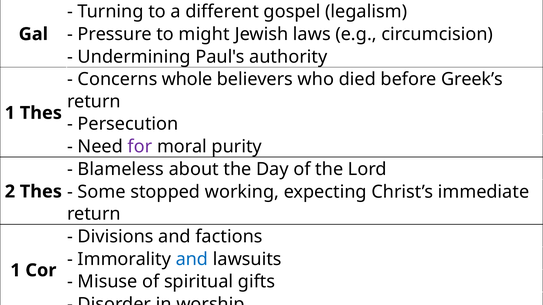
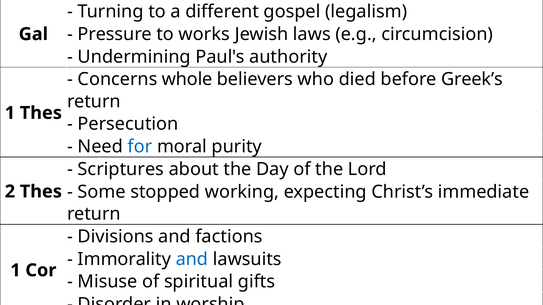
might: might -> works
for colour: purple -> blue
Blameless: Blameless -> Scriptures
